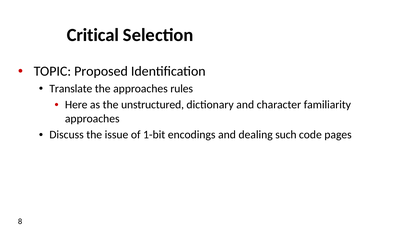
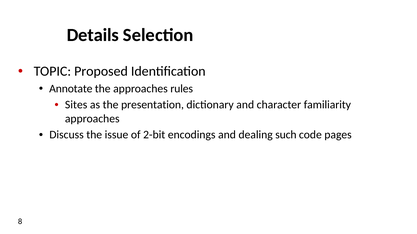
Critical: Critical -> Details
Translate: Translate -> Annotate
Here: Here -> Sites
unstructured: unstructured -> presentation
1-bit: 1-bit -> 2-bit
